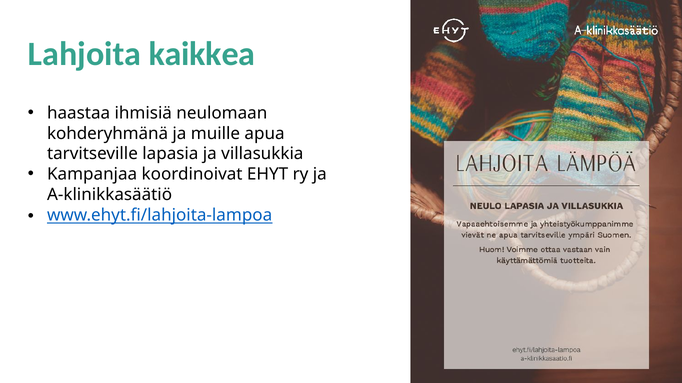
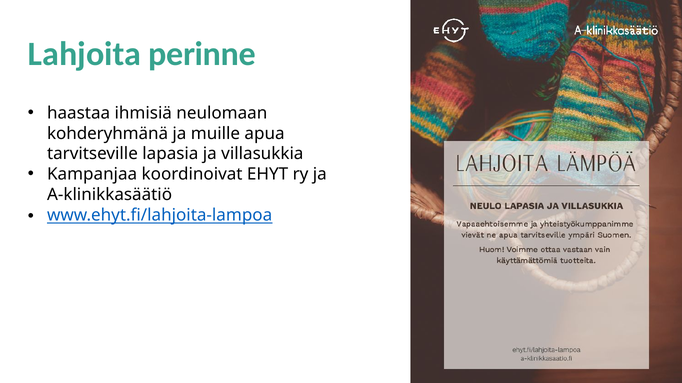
kaikkea: kaikkea -> perinne
